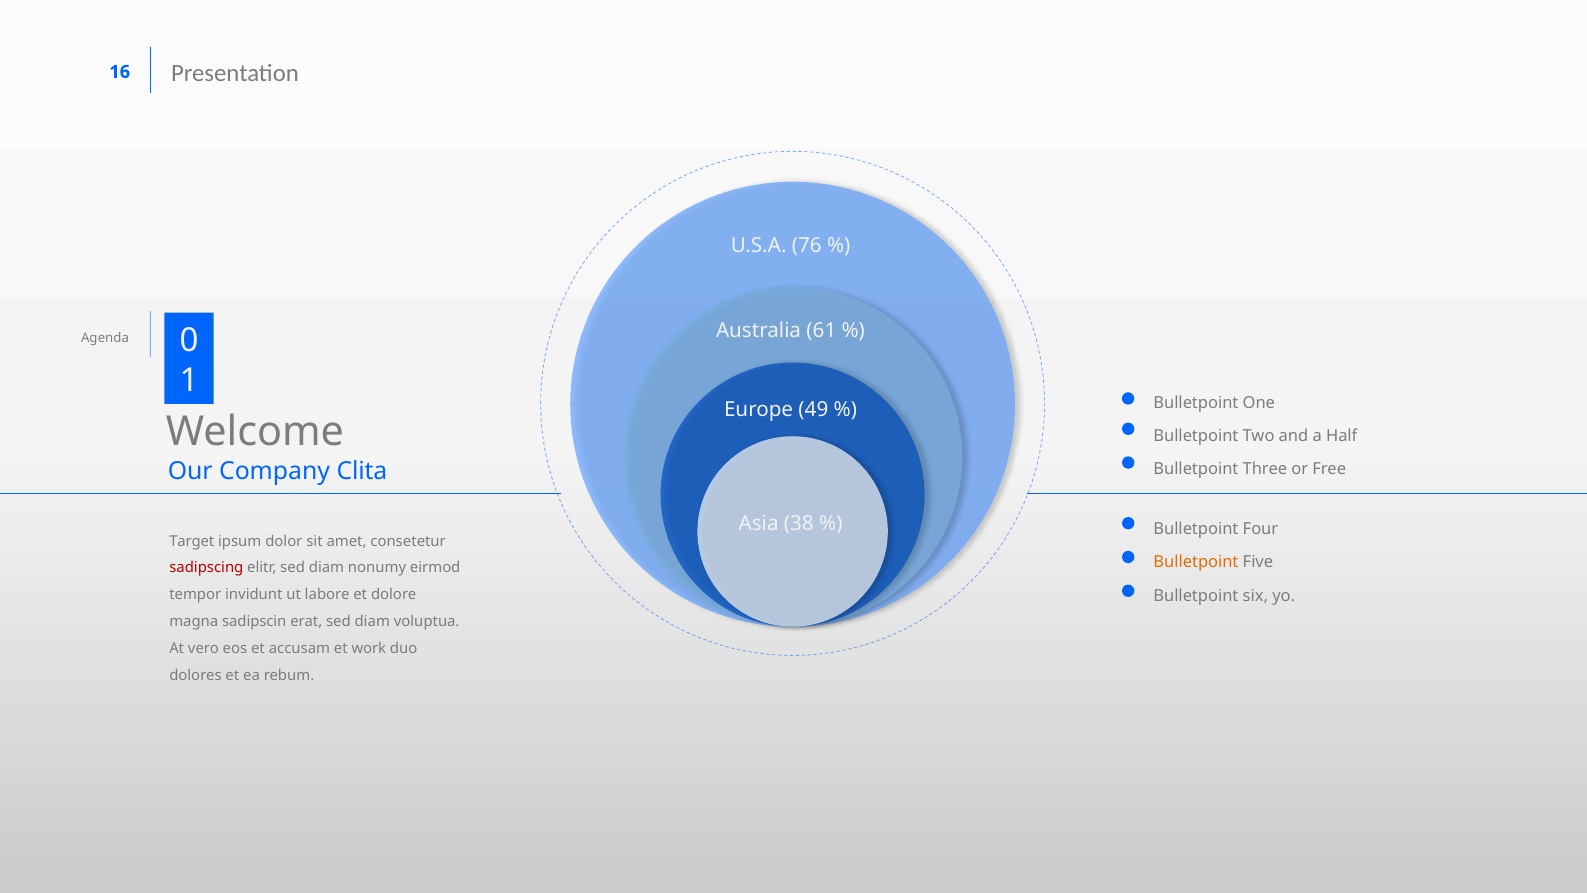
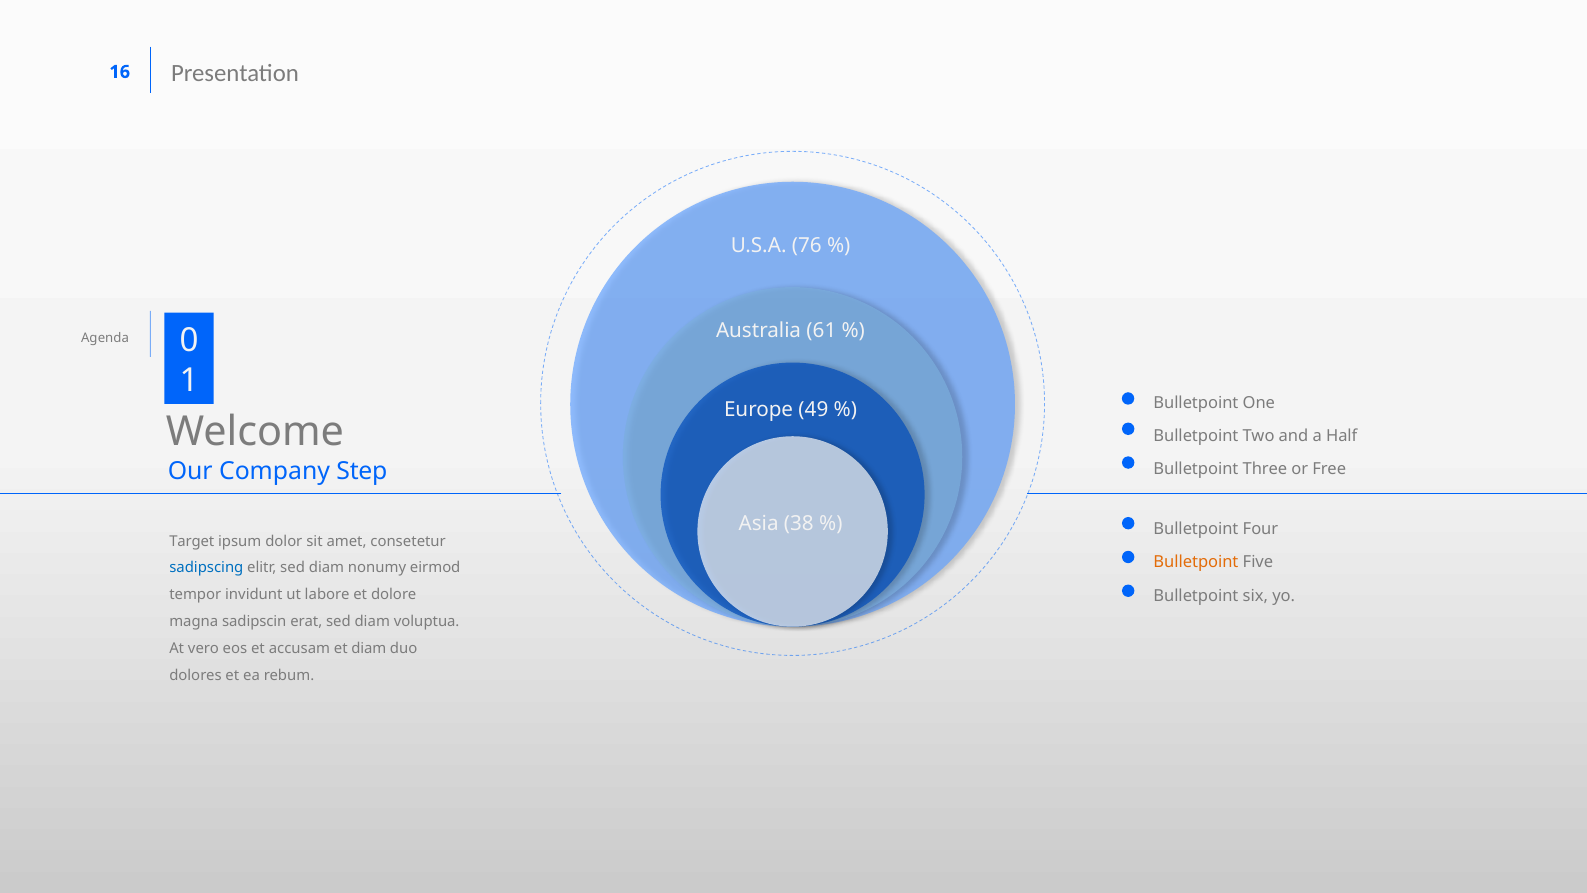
Clita: Clita -> Step
sadipscing colour: red -> blue
et work: work -> diam
